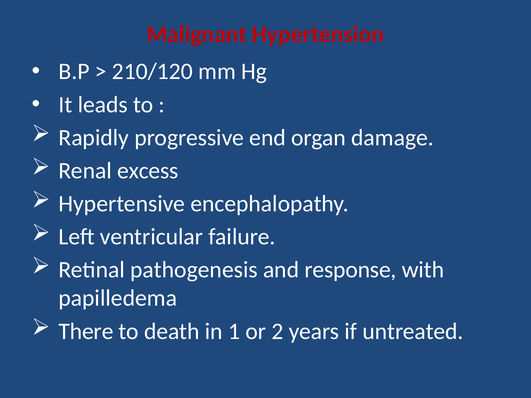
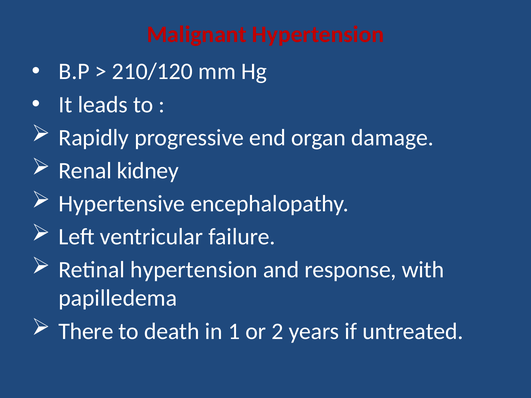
excess: excess -> kidney
Retinal pathogenesis: pathogenesis -> hypertension
